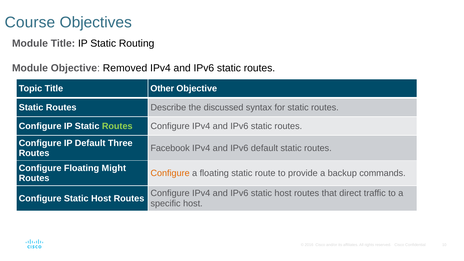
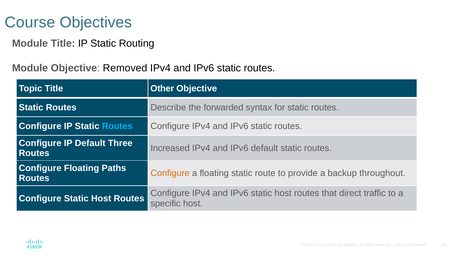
discussed: discussed -> forwarded
Routes at (117, 126) colour: light green -> light blue
Facebook: Facebook -> Increased
Might: Might -> Paths
commands: commands -> throughout
